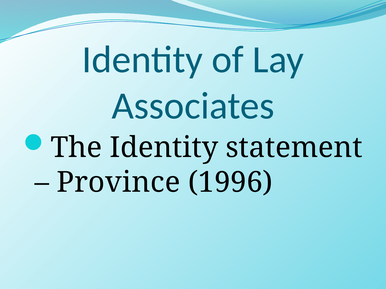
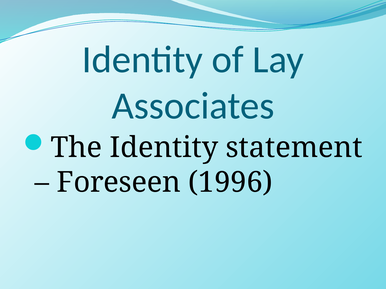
Province: Province -> Foreseen
